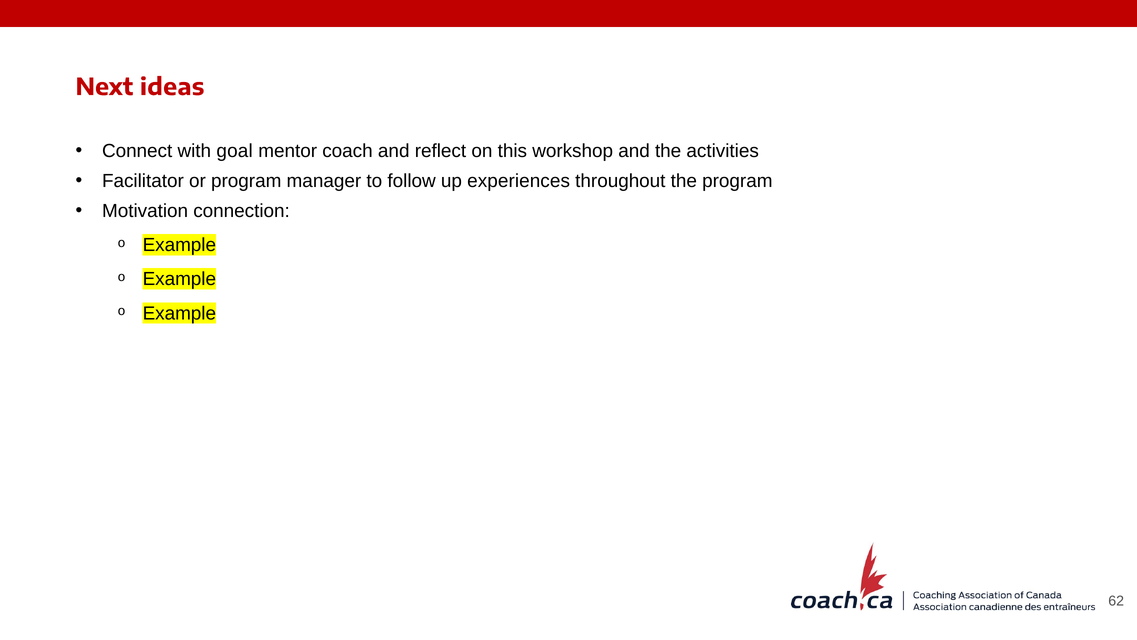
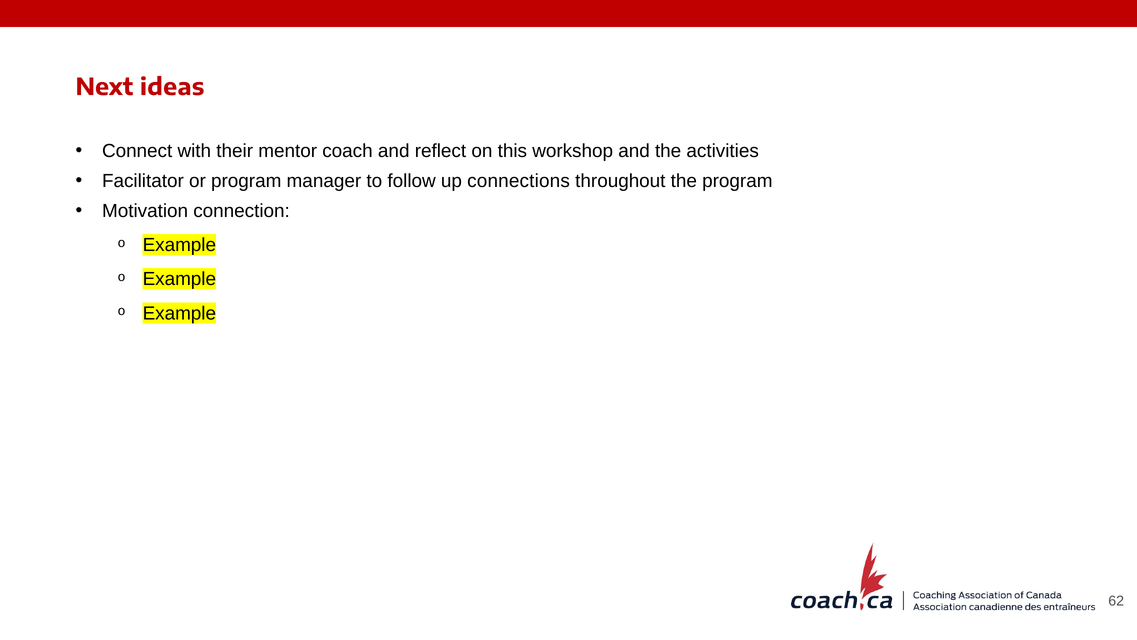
goal: goal -> their
experiences: experiences -> connections
